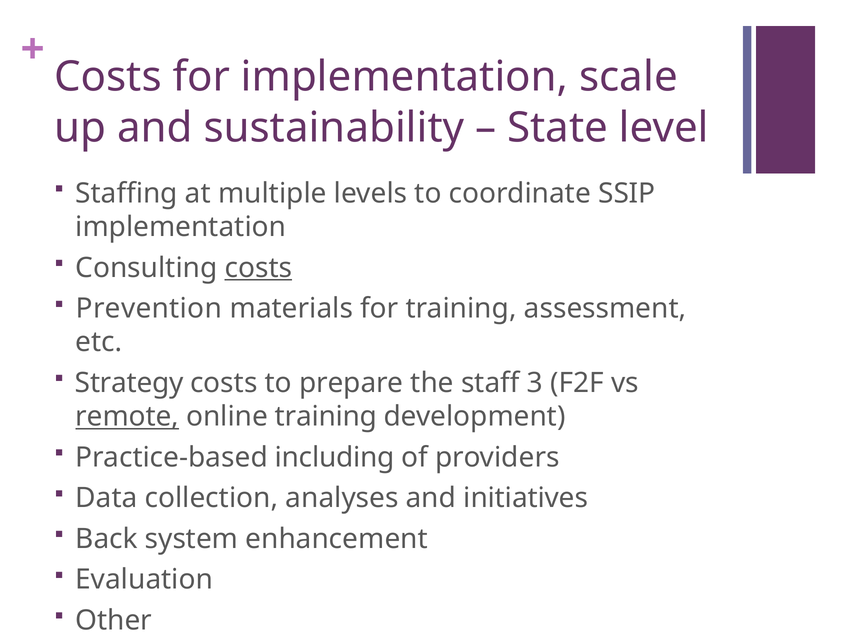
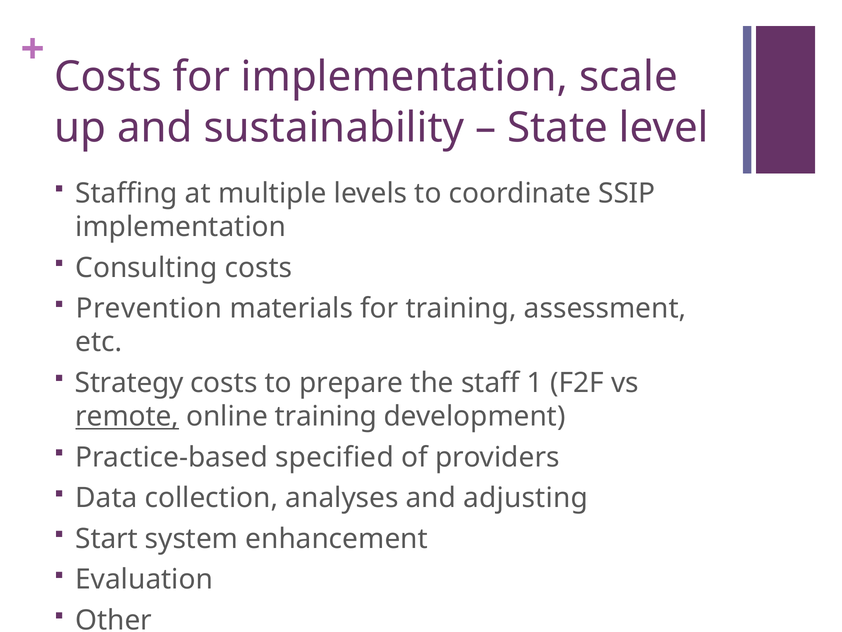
costs at (258, 268) underline: present -> none
3: 3 -> 1
including: including -> specified
initiatives: initiatives -> adjusting
Back: Back -> Start
